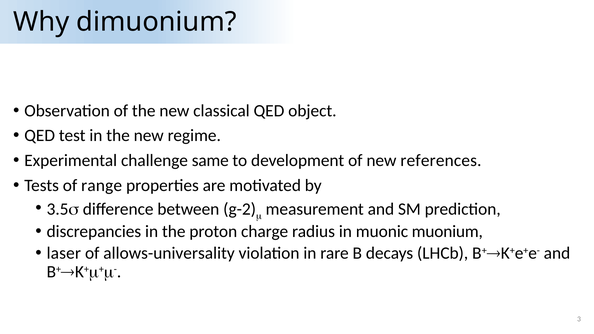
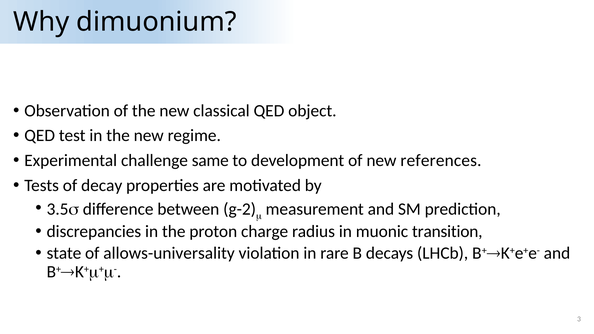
range: range -> decay
muonium: muonium -> transition
laser: laser -> state
